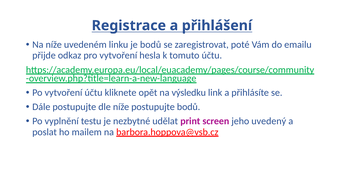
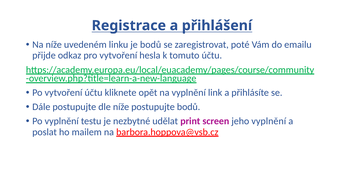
na výsledku: výsledku -> vyplnění
jeho uvedený: uvedený -> vyplnění
